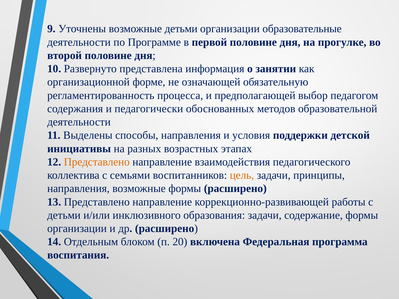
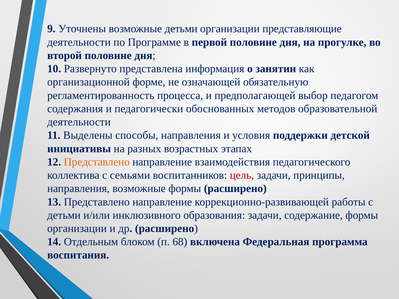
образовательные: образовательные -> представляющие
цель colour: orange -> red
20: 20 -> 68
